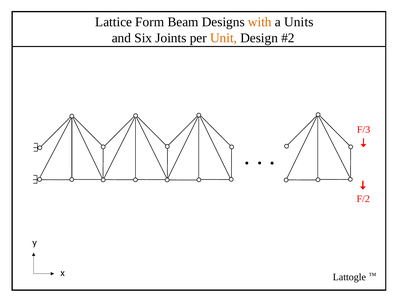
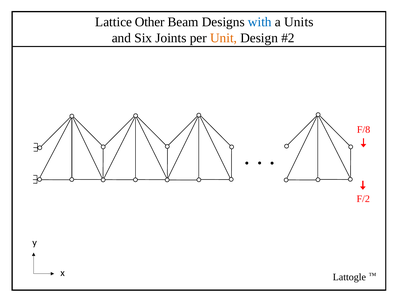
Form: Form -> Other
with colour: orange -> blue
F/3: F/3 -> F/8
